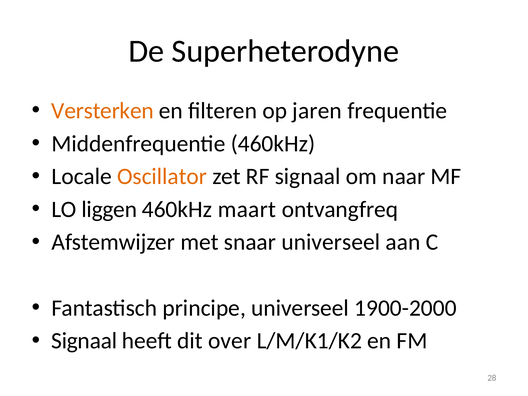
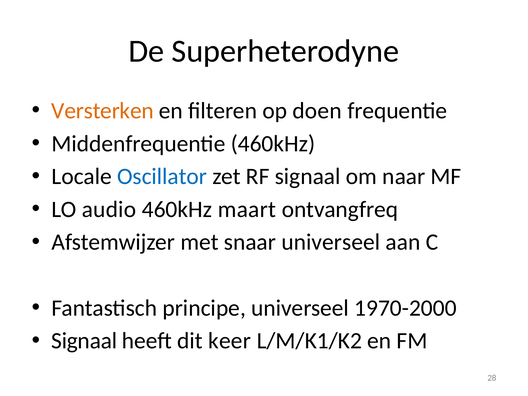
jaren: jaren -> doen
Oscillator colour: orange -> blue
liggen: liggen -> audio
1900-2000: 1900-2000 -> 1970-2000
over: over -> keer
